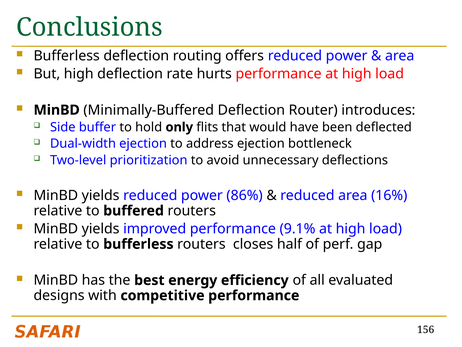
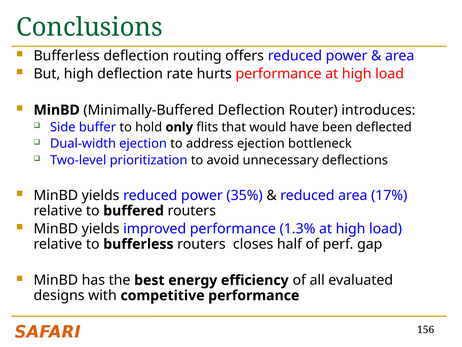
86%: 86% -> 35%
16%: 16% -> 17%
9.1%: 9.1% -> 1.3%
